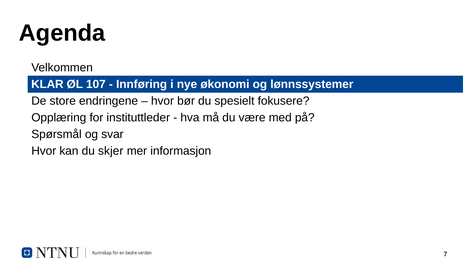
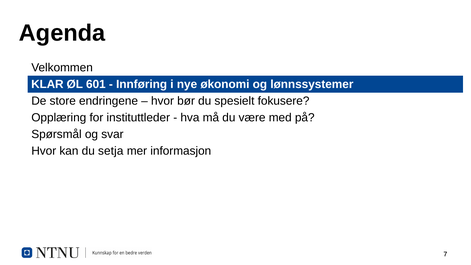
107: 107 -> 601
skjer: skjer -> setja
